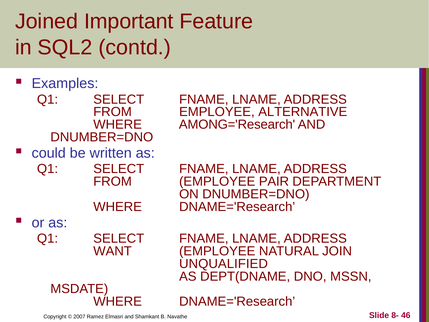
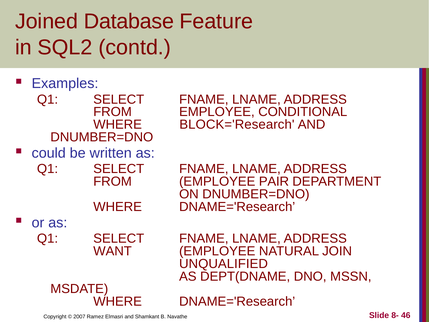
Important: Important -> Database
ALTERNATIVE: ALTERNATIVE -> CONDITIONAL
AMONG='Research: AMONG='Research -> BLOCK='Research
